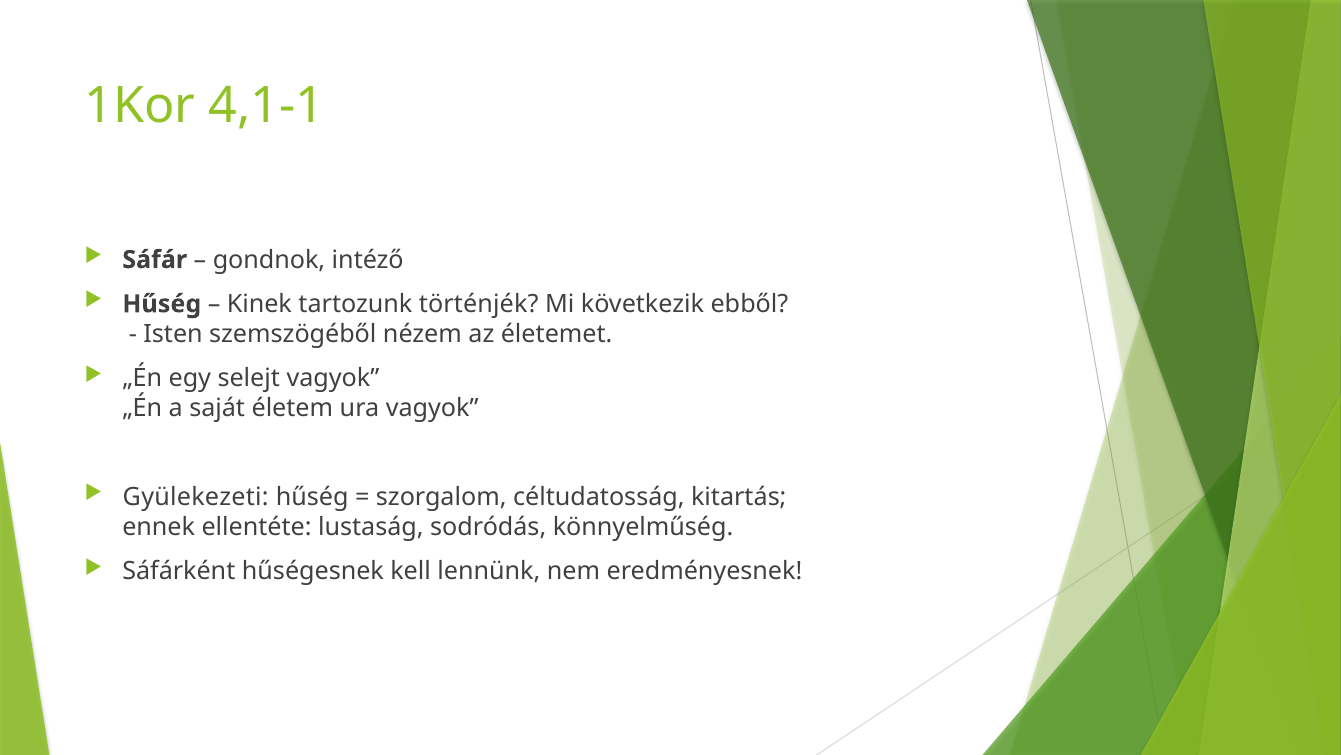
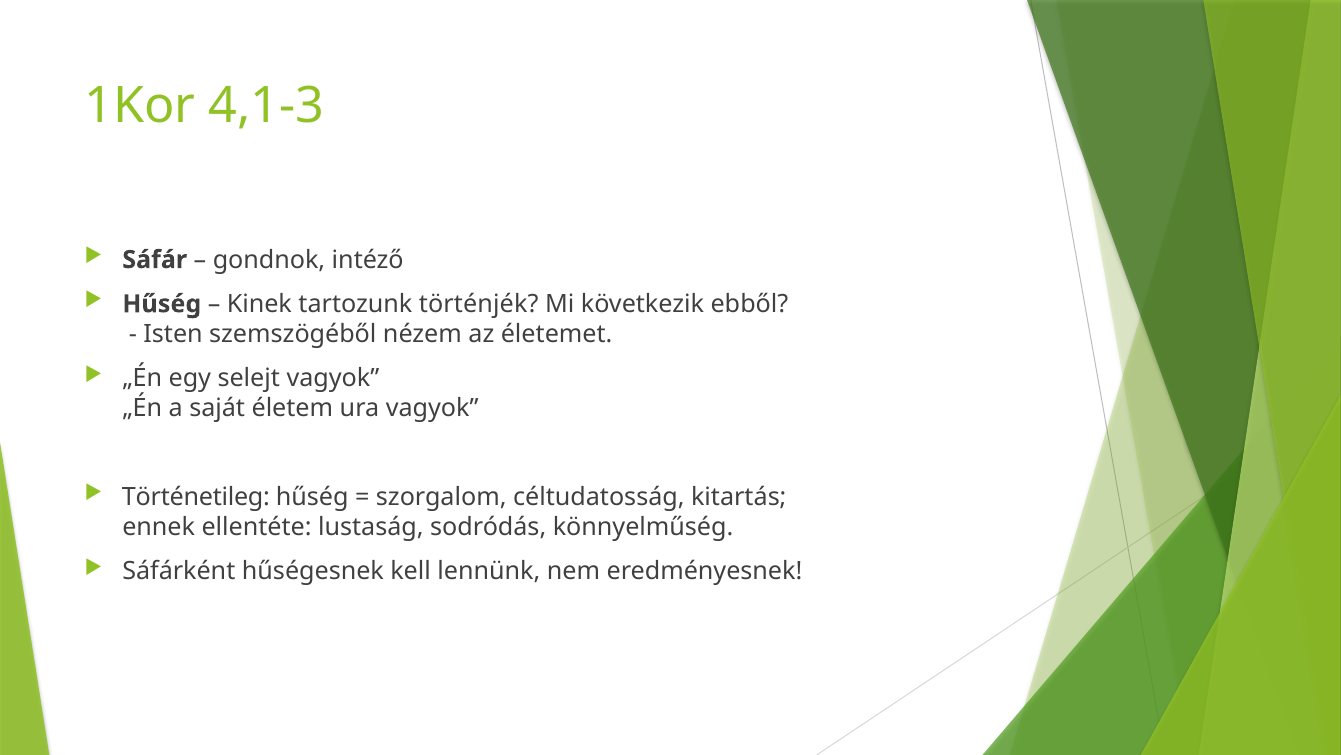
4,1-1: 4,1-1 -> 4,1-3
Gyülekezeti: Gyülekezeti -> Történetileg
